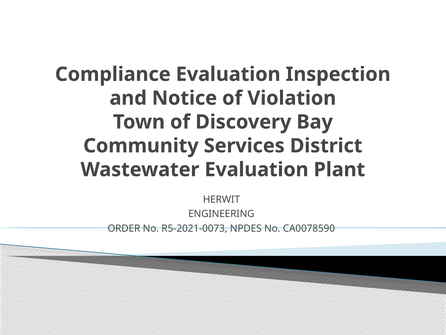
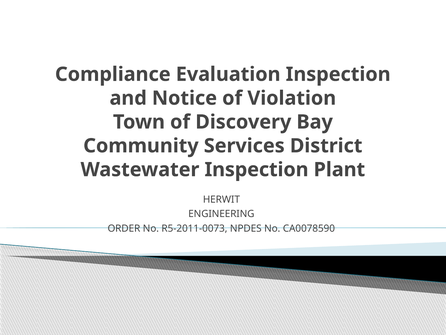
Wastewater Evaluation: Evaluation -> Inspection
R5-2021-0073: R5-2021-0073 -> R5-2011-0073
